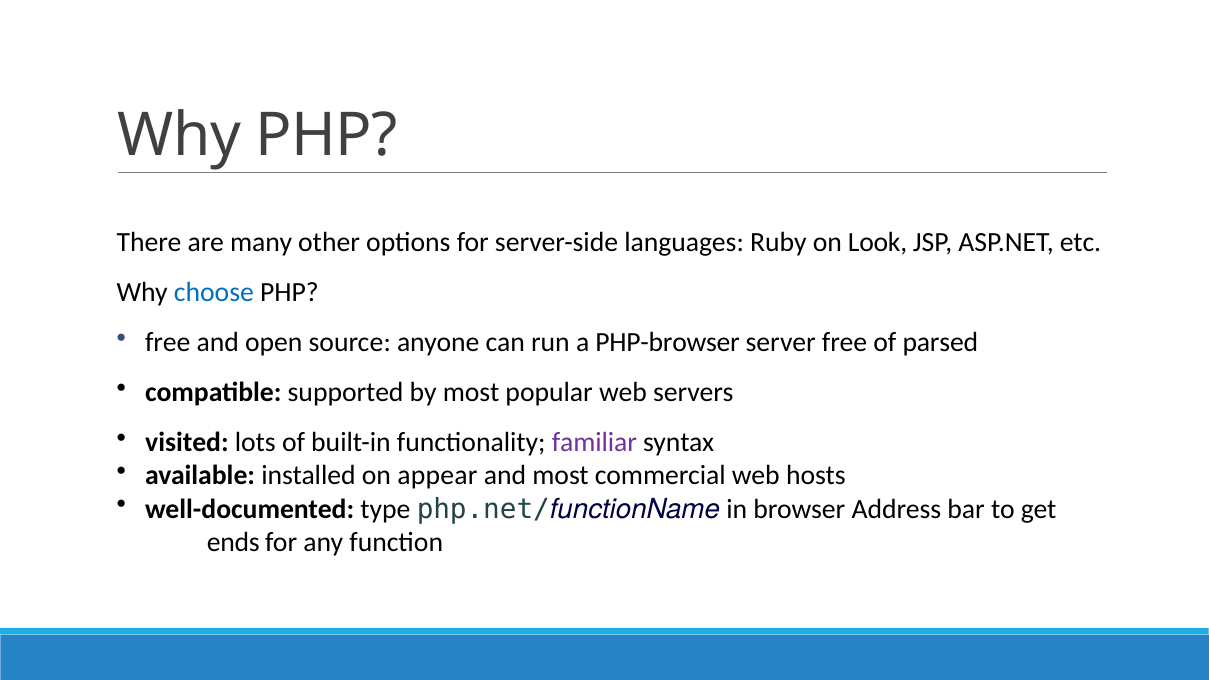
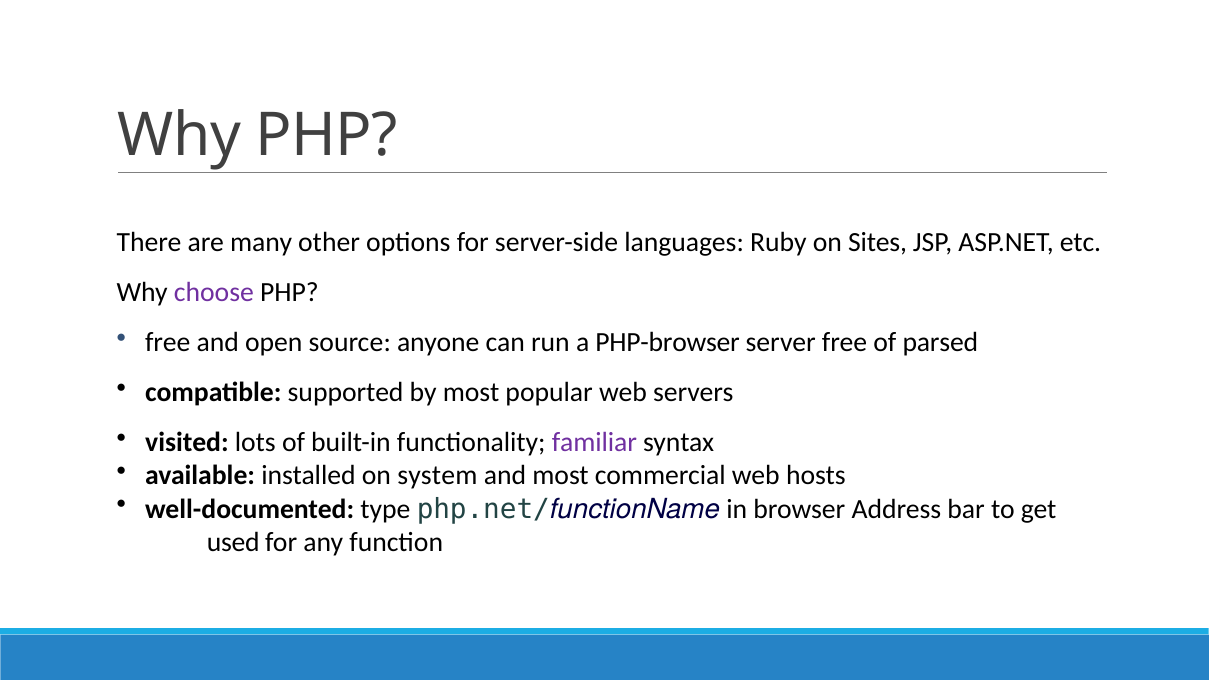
Look: Look -> Sites
choose colour: blue -> purple
appear: appear -> system
ends: ends -> used
